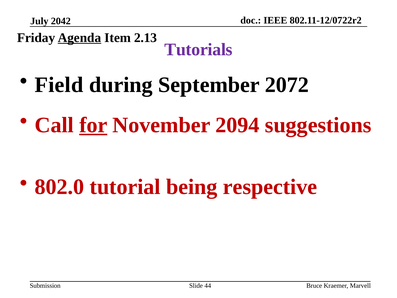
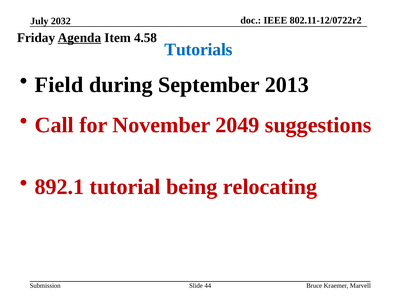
2042: 2042 -> 2032
2.13: 2.13 -> 4.58
Tutorials colour: purple -> blue
2072: 2072 -> 2013
for underline: present -> none
2094: 2094 -> 2049
802.0: 802.0 -> 892.1
respective: respective -> relocating
